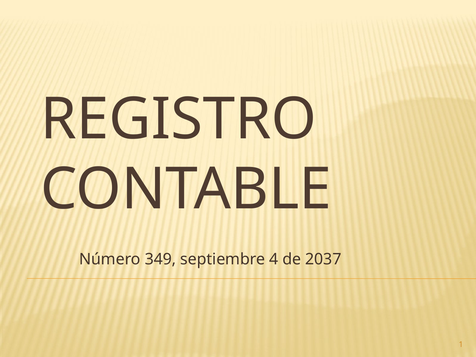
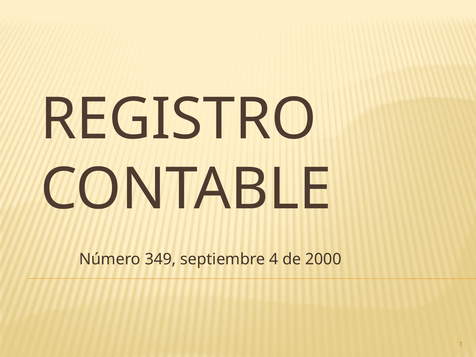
2037: 2037 -> 2000
